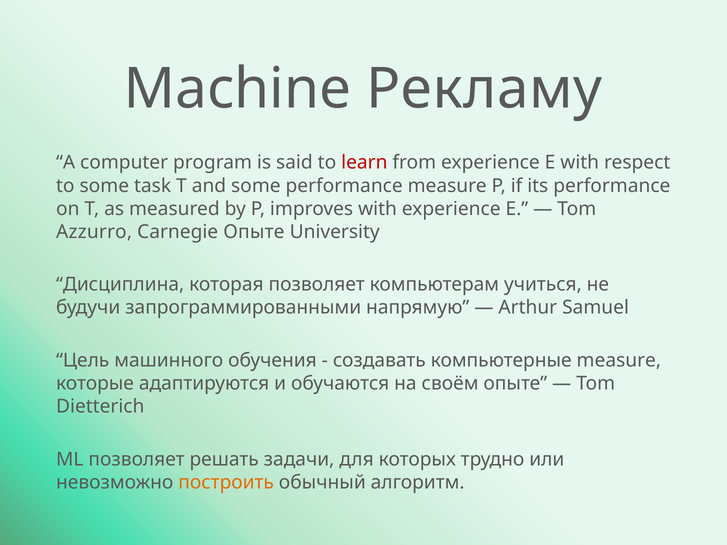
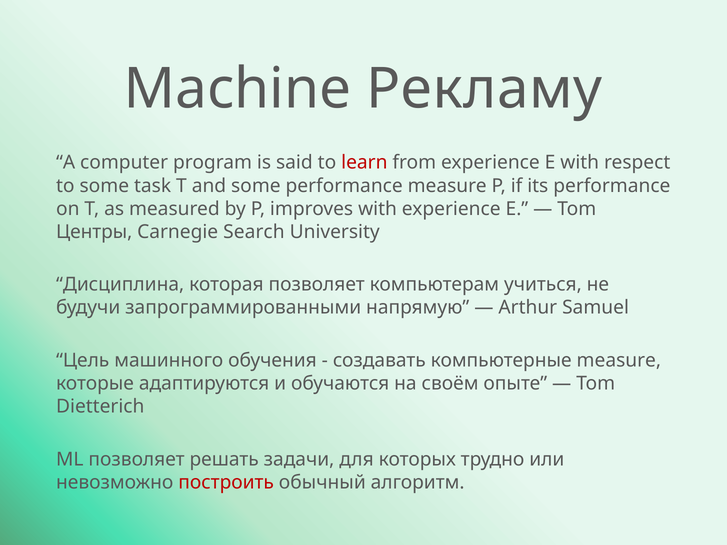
Azzurro: Azzurro -> Центры
Carnegie Опыте: Опыте -> Search
построить colour: orange -> red
